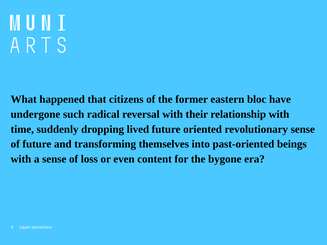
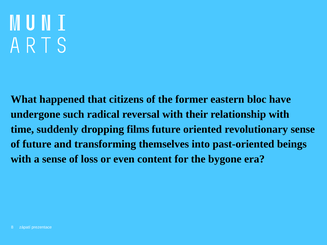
lived: lived -> films
